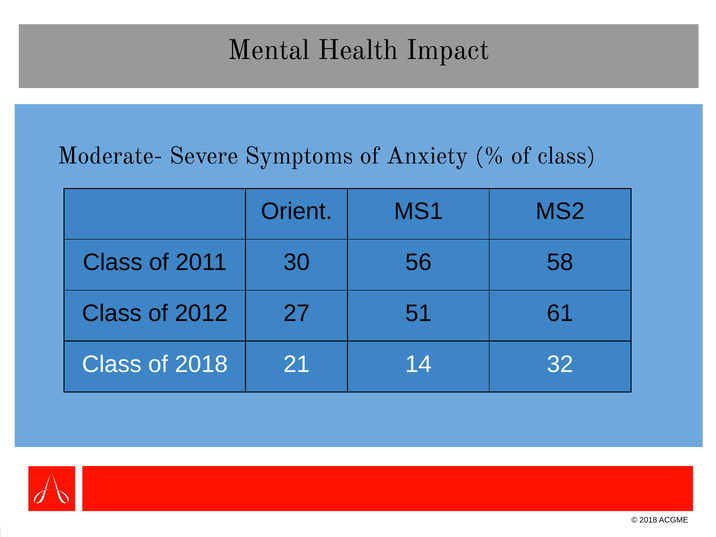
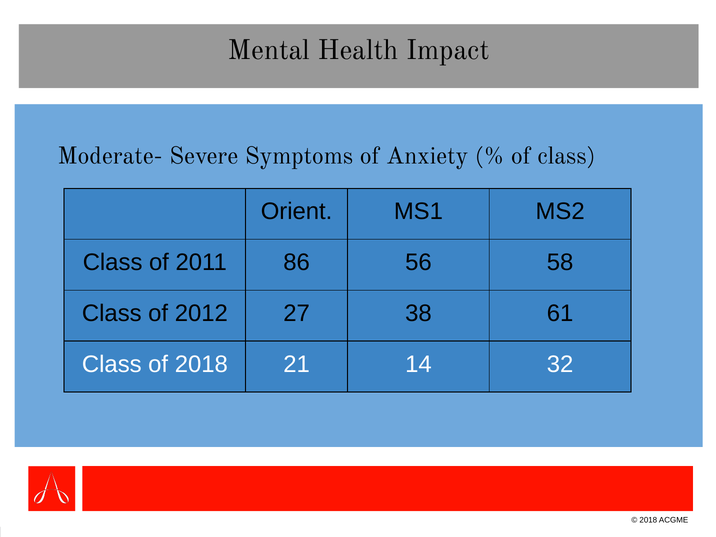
30: 30 -> 86
51: 51 -> 38
